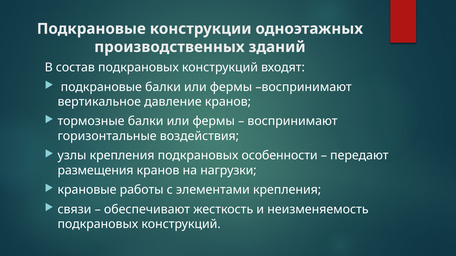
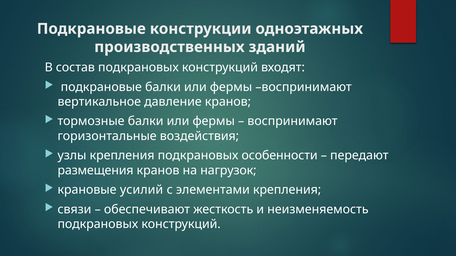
нагрузки: нагрузки -> нагрузок
работы: работы -> усилий
